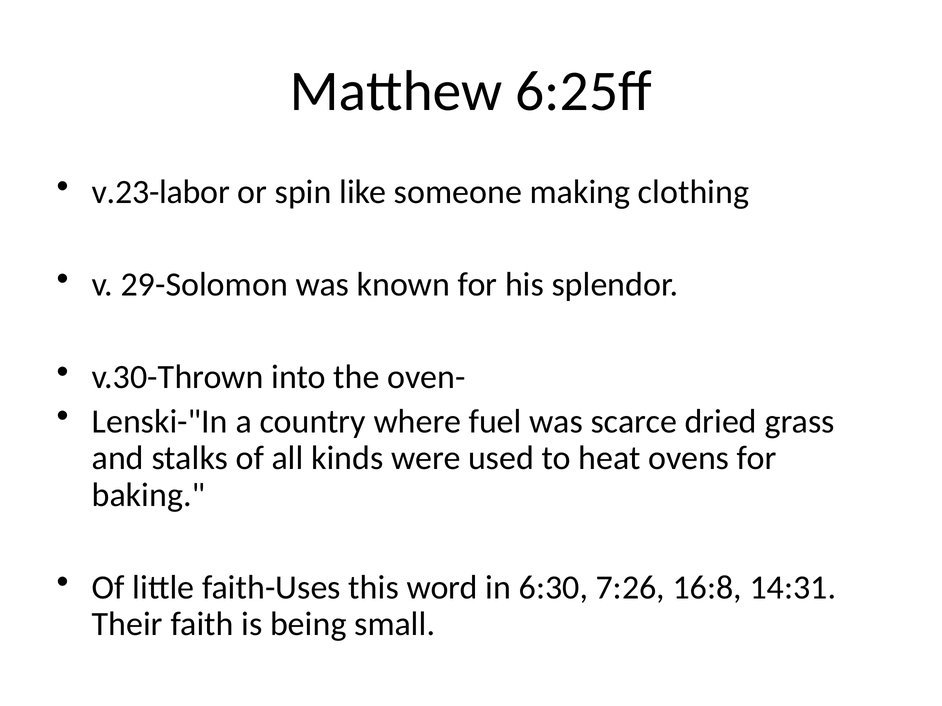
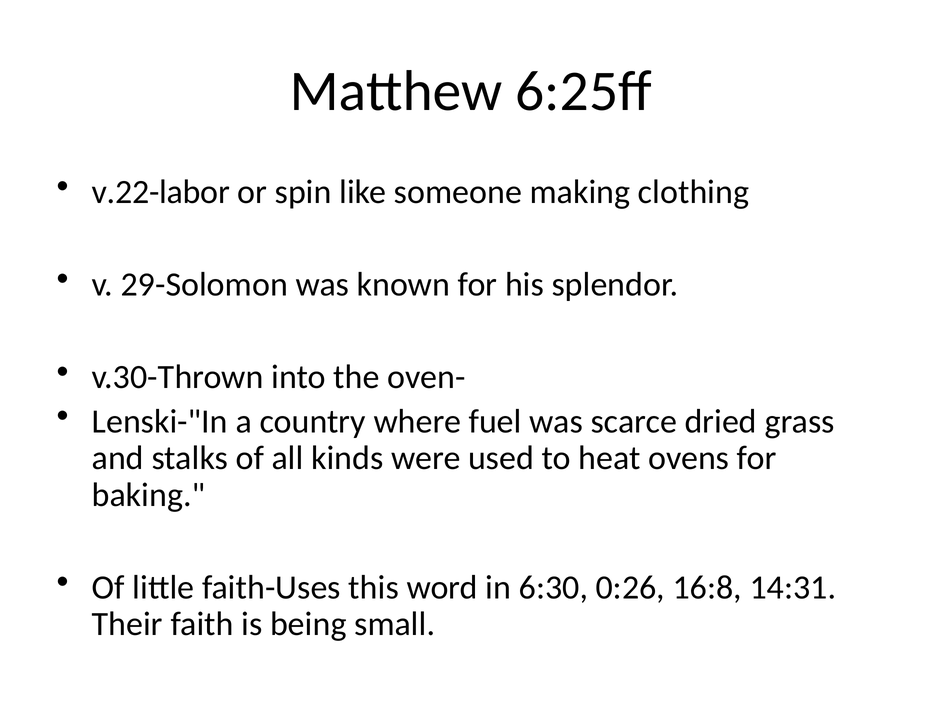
v.23-labor: v.23-labor -> v.22-labor
7:26: 7:26 -> 0:26
